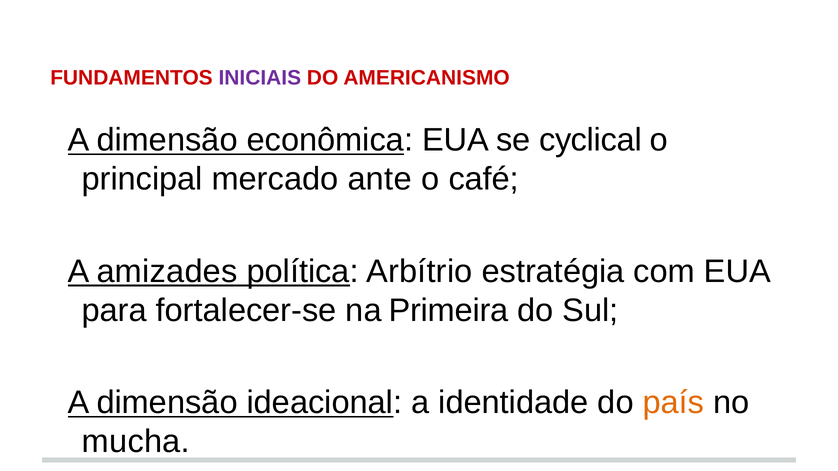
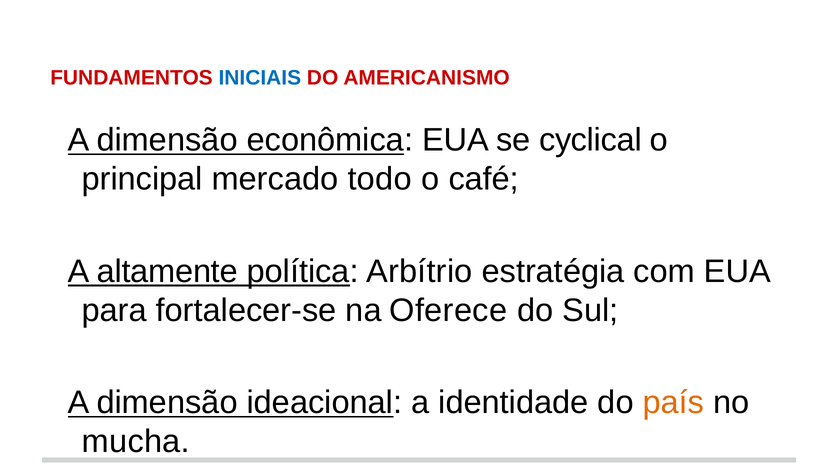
INICIAIS colour: purple -> blue
ante: ante -> todo
amizades: amizades -> altamente
Primeira: Primeira -> Oferece
